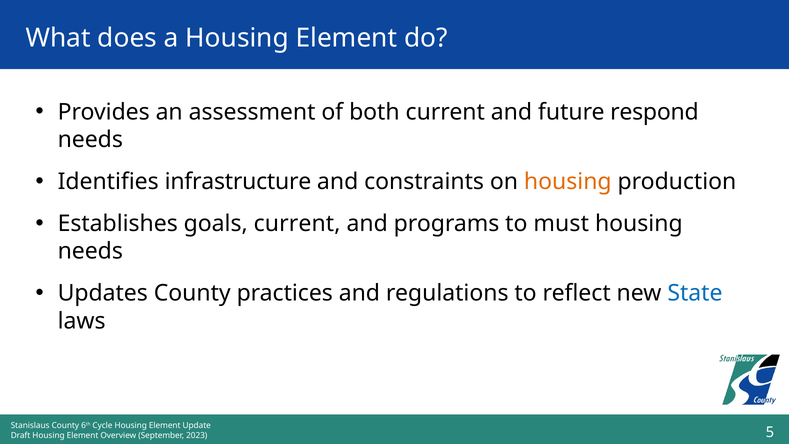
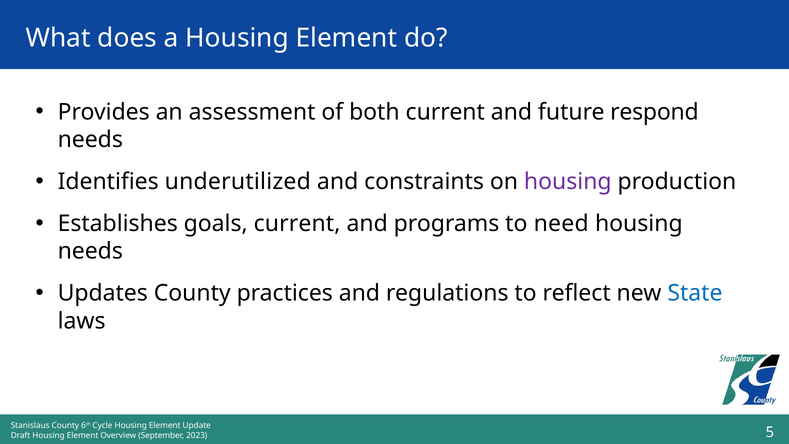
infrastructure: infrastructure -> underutilized
housing at (568, 182) colour: orange -> purple
must: must -> need
